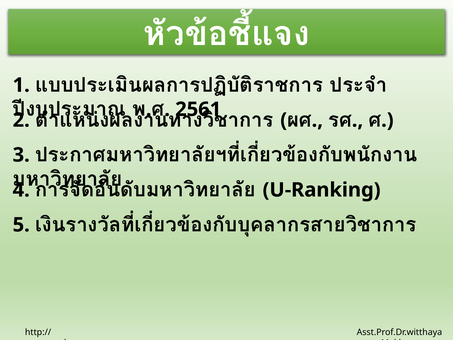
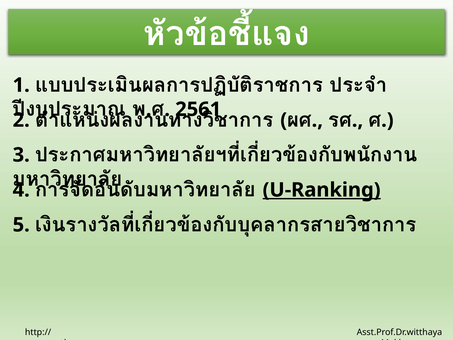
U-Ranking underline: none -> present
